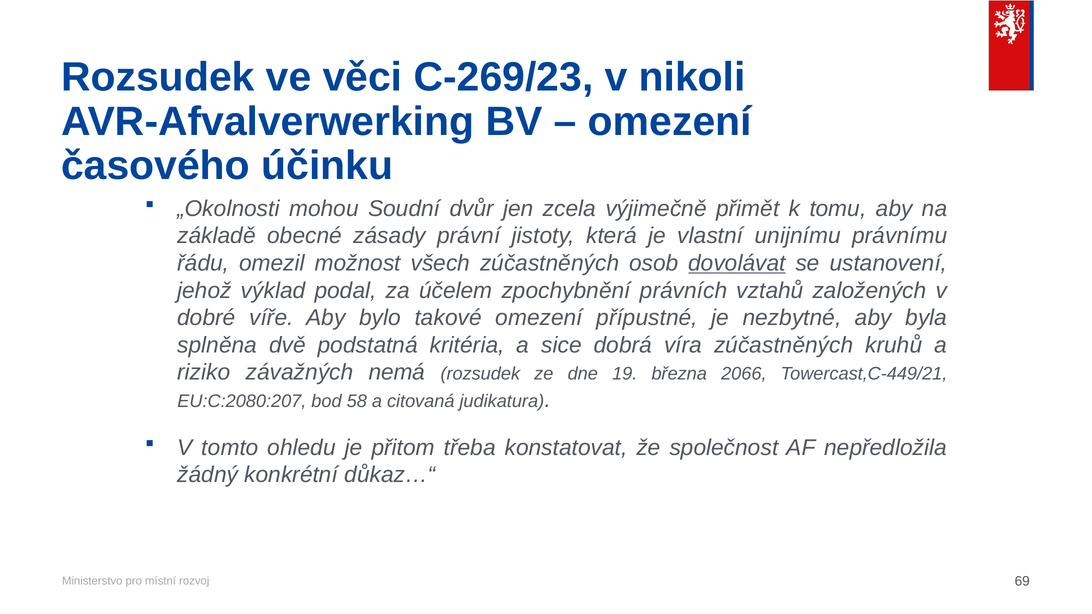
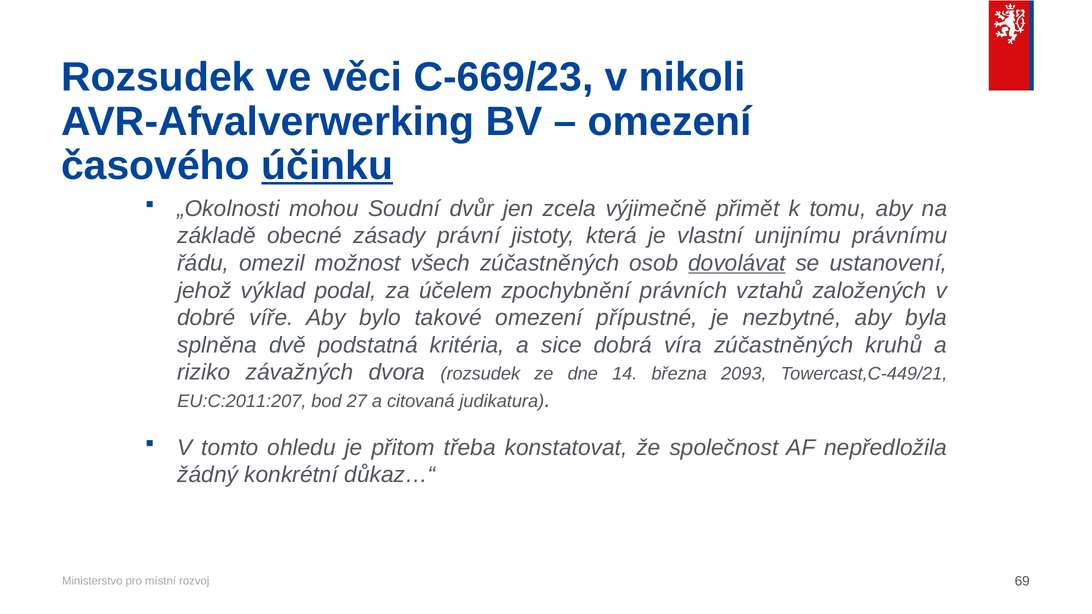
C‑269/23: C‑269/23 -> C‑669/23
účinku underline: none -> present
nemá: nemá -> dvora
19: 19 -> 14
2066: 2066 -> 2093
EU:C:2080:207: EU:C:2080:207 -> EU:C:2011:207
58: 58 -> 27
